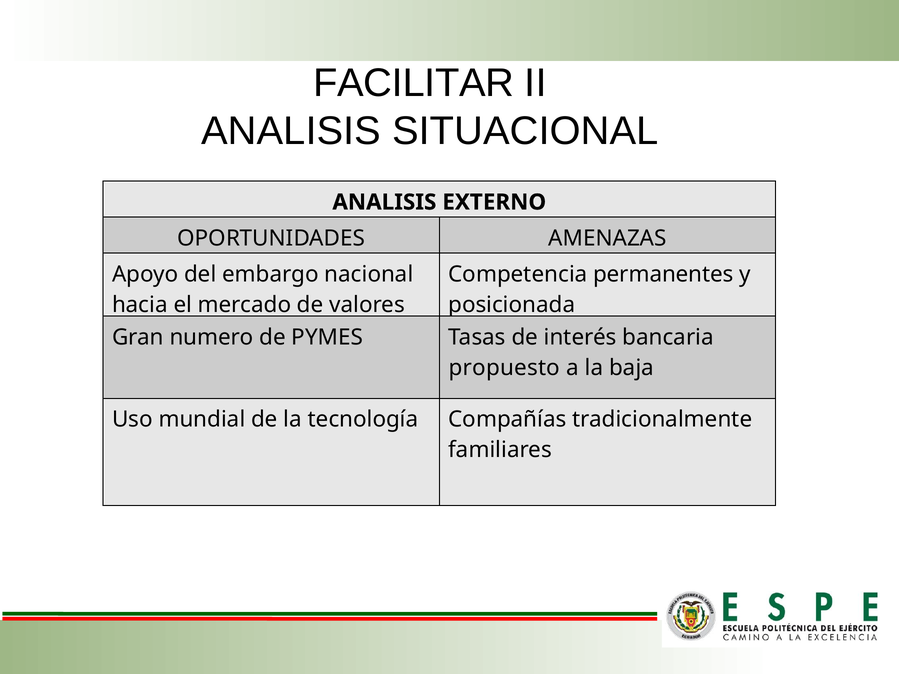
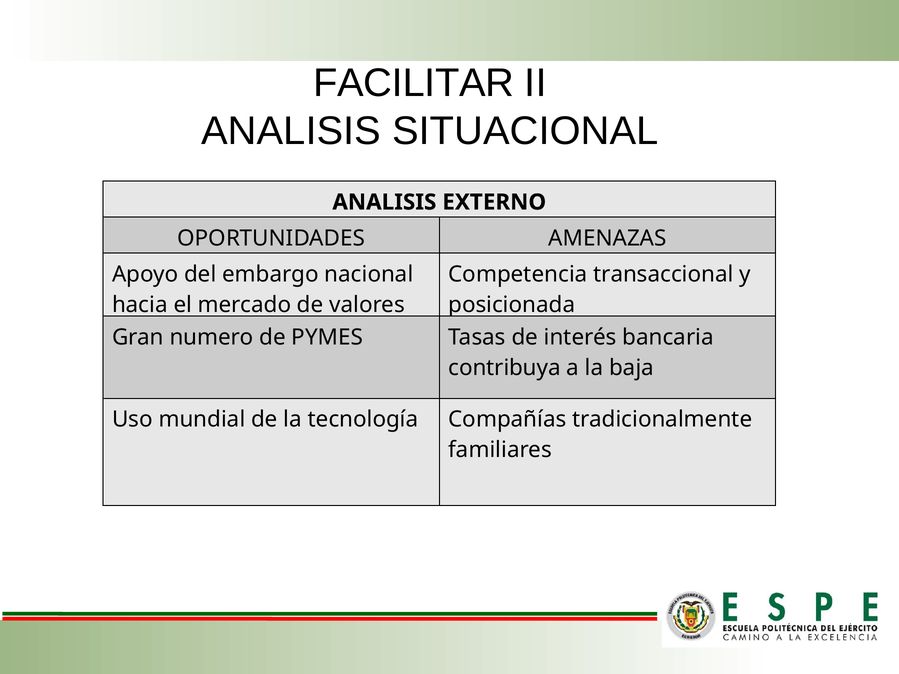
permanentes: permanentes -> transaccional
propuesto: propuesto -> contribuya
